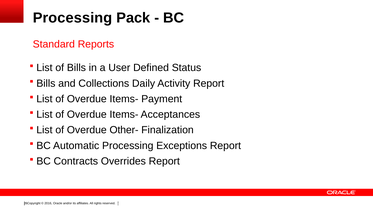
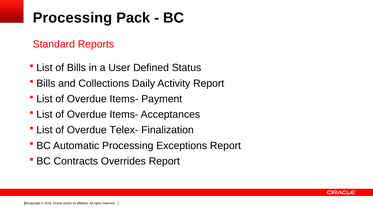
Other-: Other- -> Telex-
